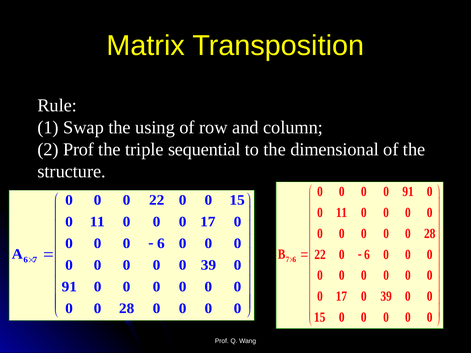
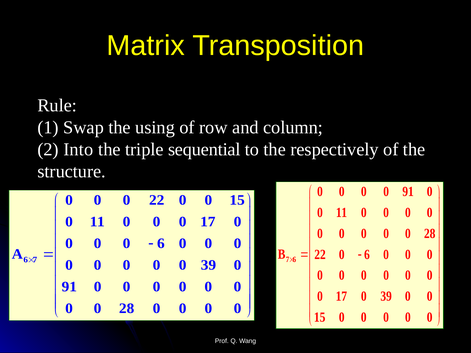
2 Prof: Prof -> Into
dimensional: dimensional -> respectively
